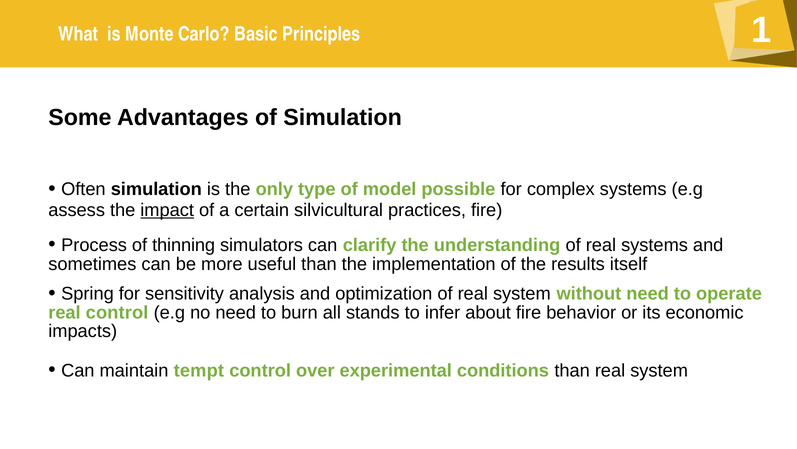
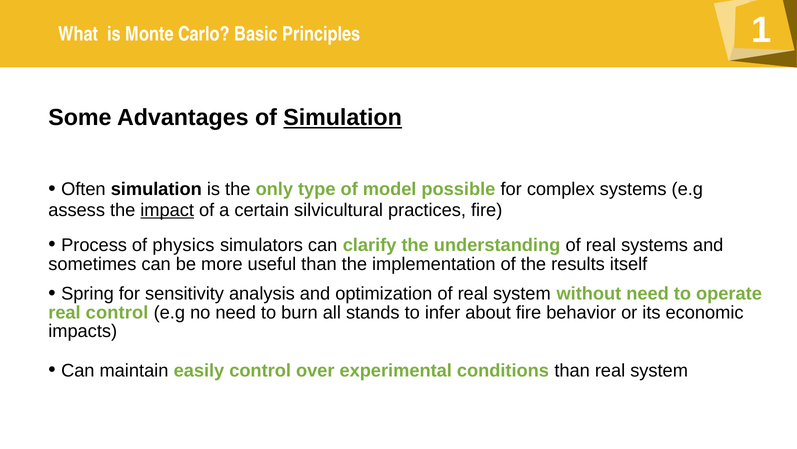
Simulation at (343, 118) underline: none -> present
thinning: thinning -> physics
tempt: tempt -> easily
